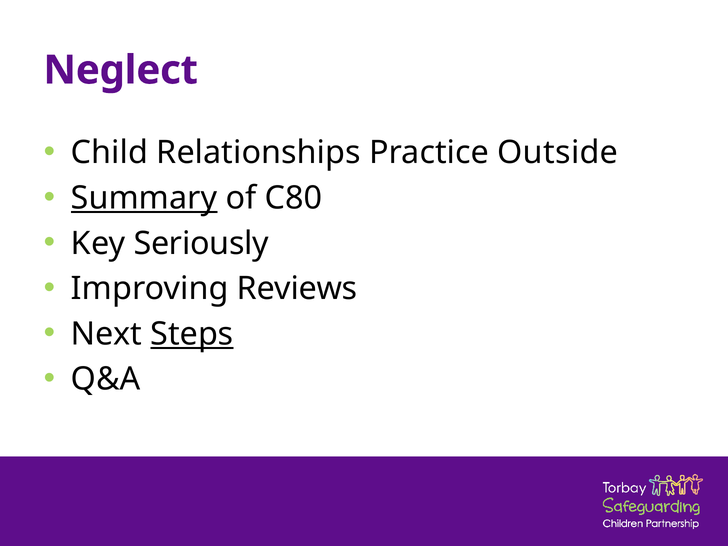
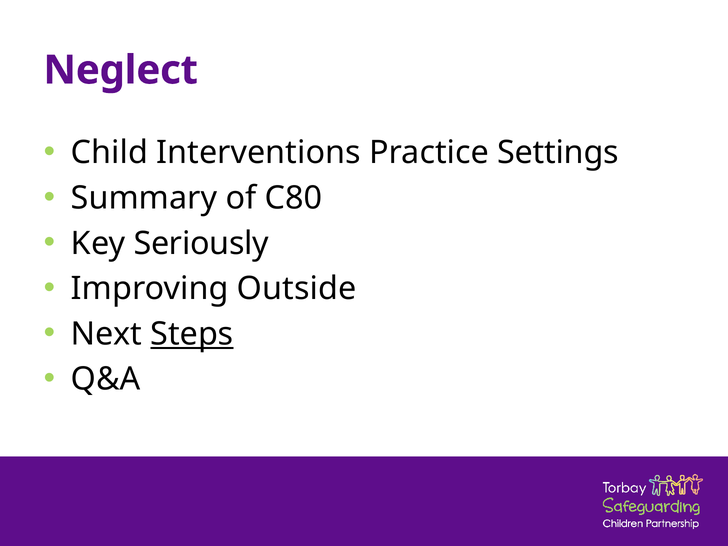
Relationships: Relationships -> Interventions
Outside: Outside -> Settings
Summary underline: present -> none
Reviews: Reviews -> Outside
